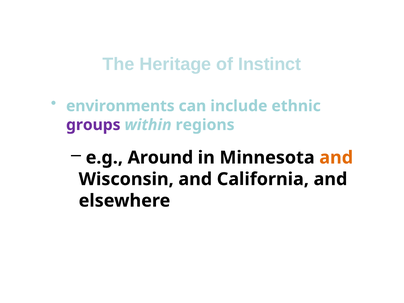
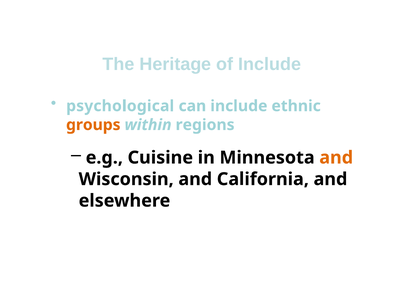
of Instinct: Instinct -> Include
environments: environments -> psychological
groups colour: purple -> orange
Around: Around -> Cuisine
